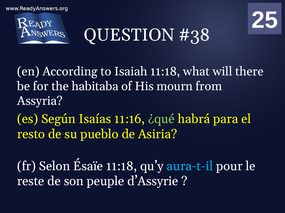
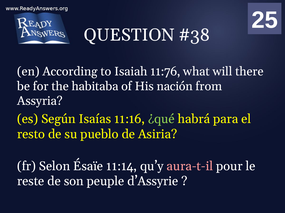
Isaiah 11:18: 11:18 -> 11:76
mourn: mourn -> nación
Ésaïe 11:18: 11:18 -> 11:14
aura-t-il colour: light blue -> pink
